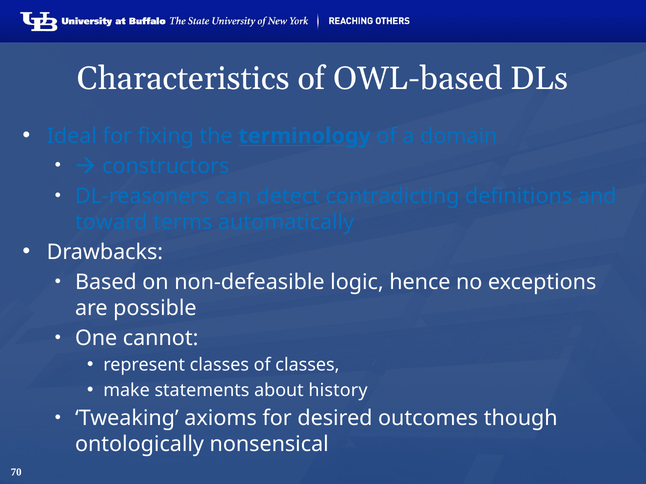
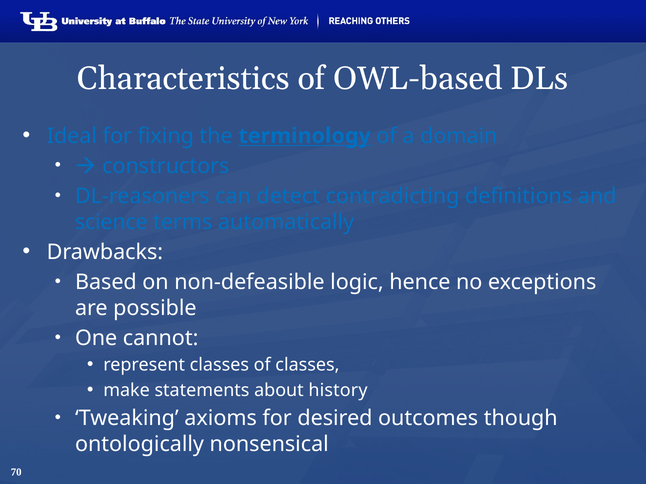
toward: toward -> science
